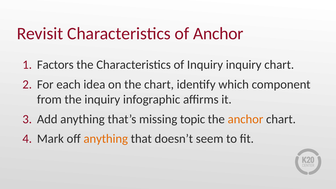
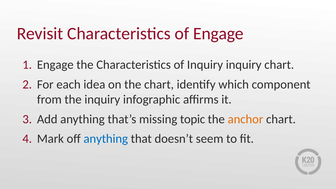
of Anchor: Anchor -> Engage
Factors at (55, 65): Factors -> Engage
anything at (106, 139) colour: orange -> blue
